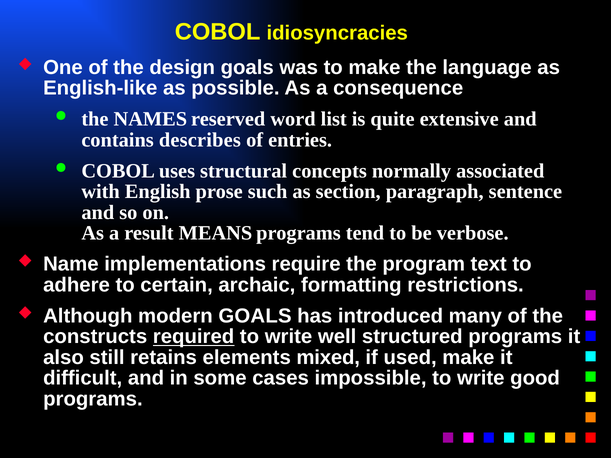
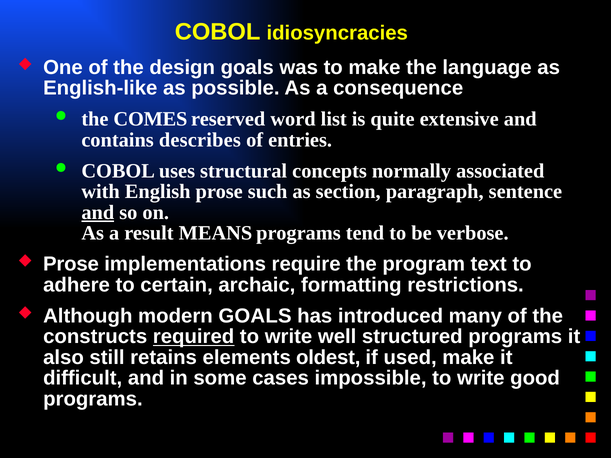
NAMES: NAMES -> COMES
and at (98, 213) underline: none -> present
Name at (71, 264): Name -> Prose
mixed: mixed -> oldest
